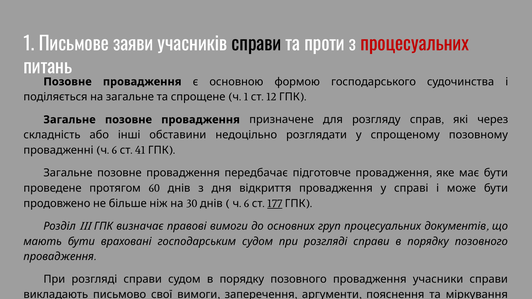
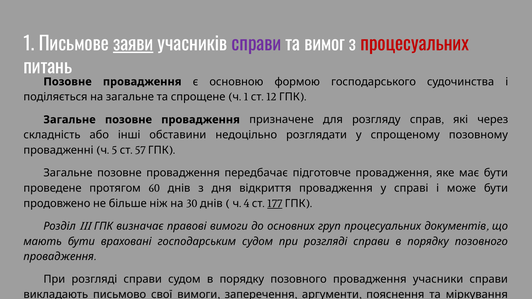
заяви underline: none -> present
справи at (256, 44) colour: black -> purple
проти: проти -> вимог
6 at (114, 150): 6 -> 5
41: 41 -> 57
6 at (247, 204): 6 -> 4
